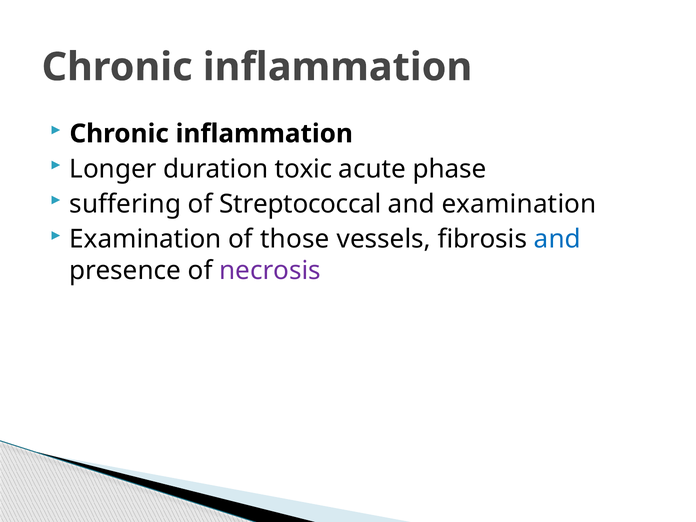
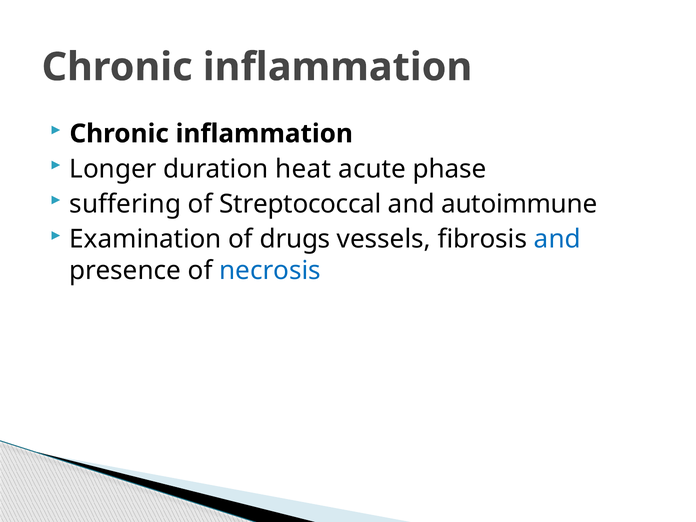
toxic: toxic -> heat
and examination: examination -> autoimmune
those: those -> drugs
necrosis colour: purple -> blue
